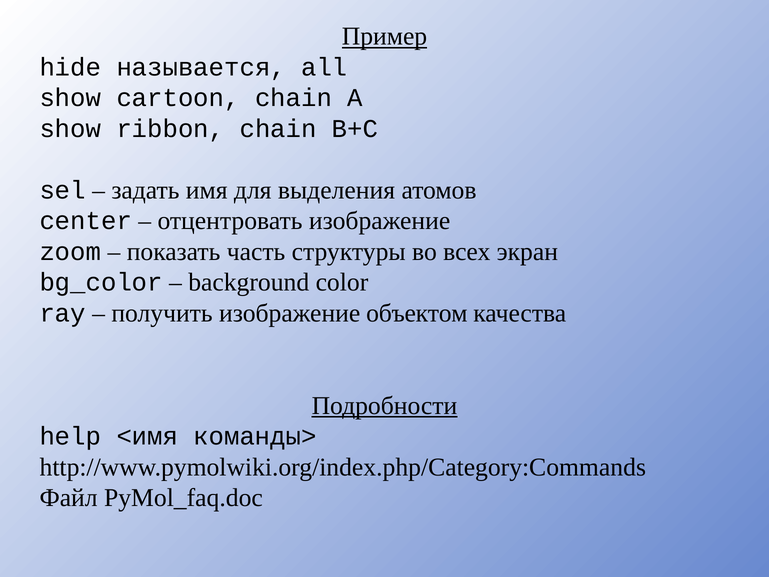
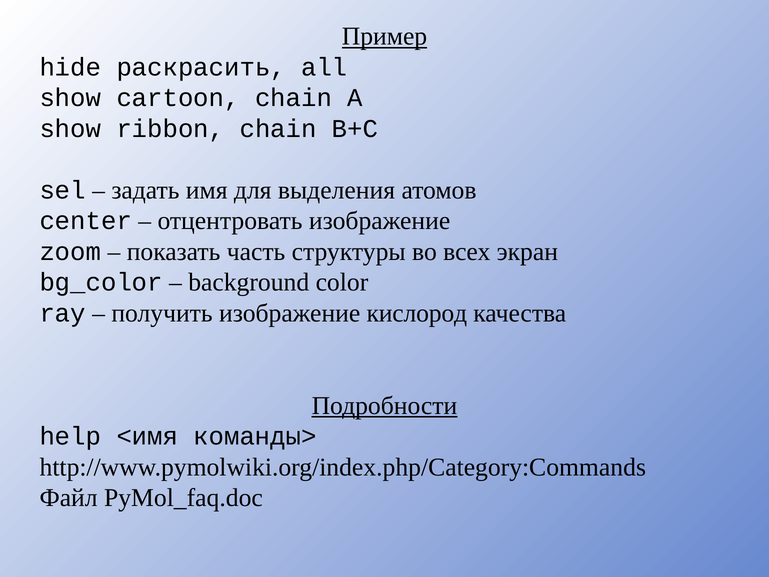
называется: называется -> раскрасить
объектом: объектом -> кислород
